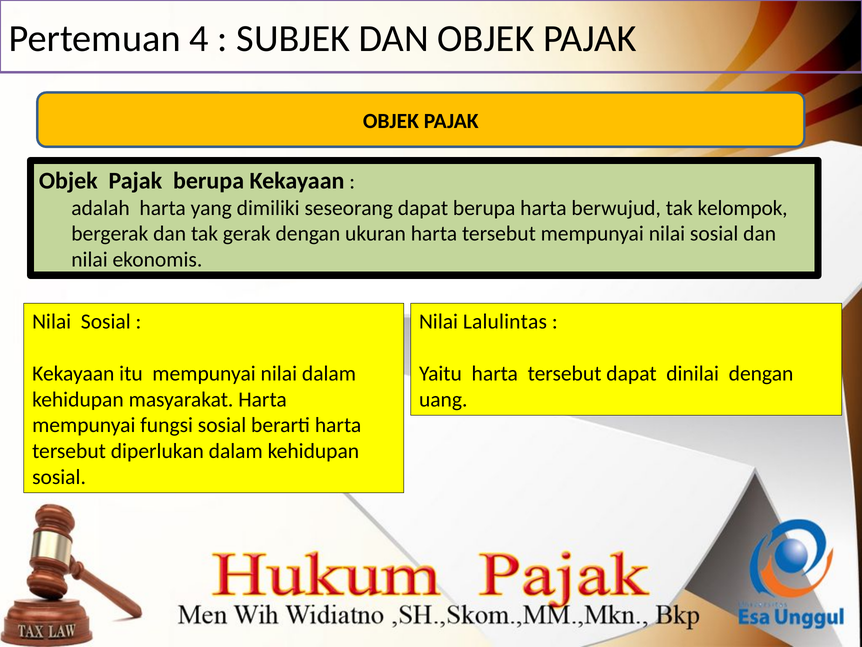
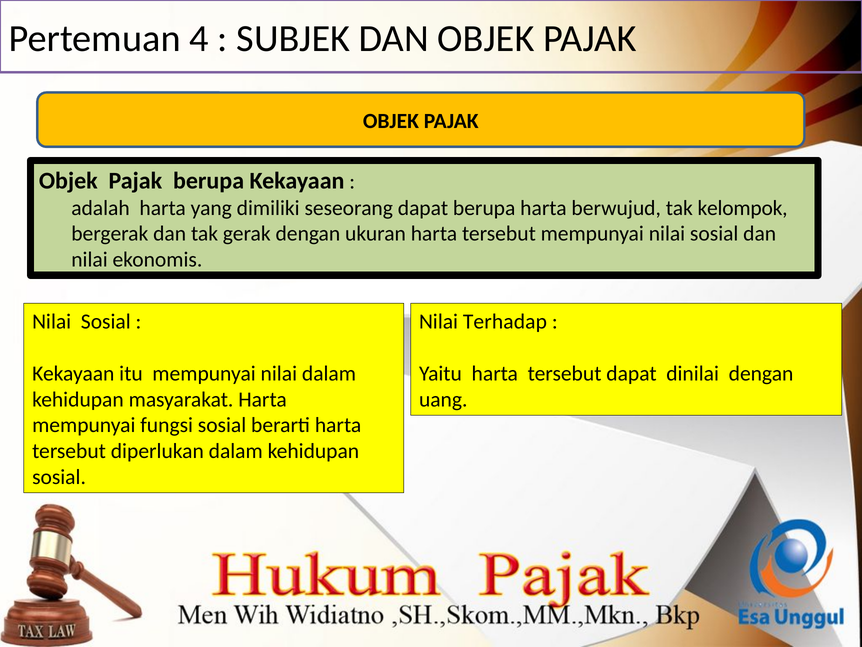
Lalulintas: Lalulintas -> Terhadap
